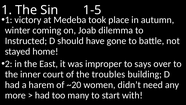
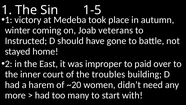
dilemma: dilemma -> veterans
says: says -> paid
